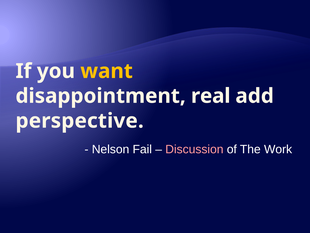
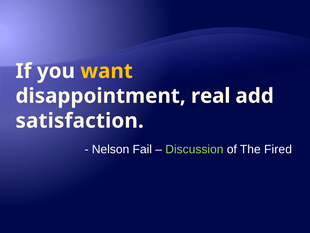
perspective: perspective -> satisfaction
Discussion colour: pink -> light green
Work: Work -> Fired
